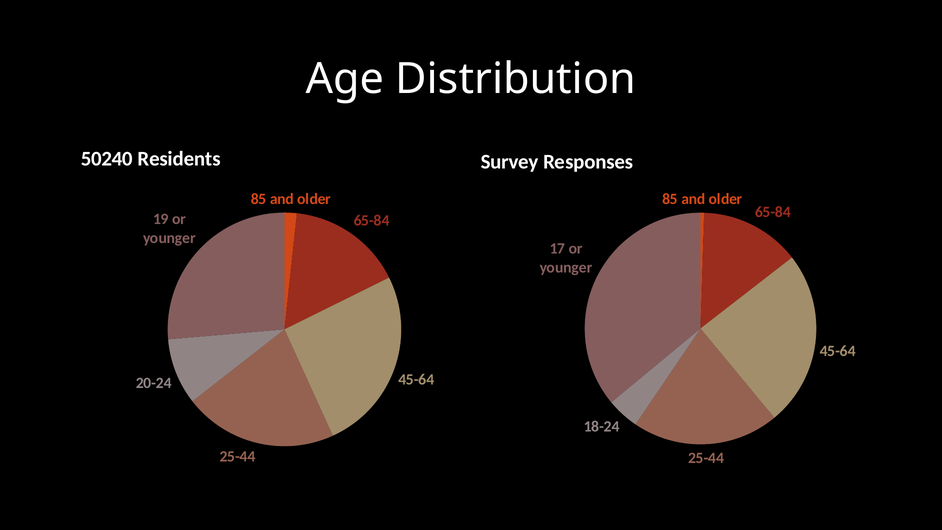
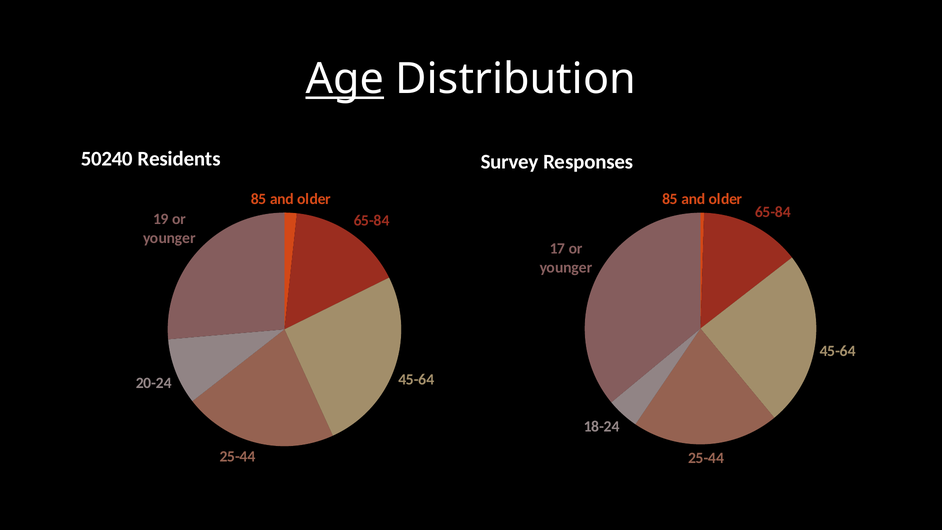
Age underline: none -> present
